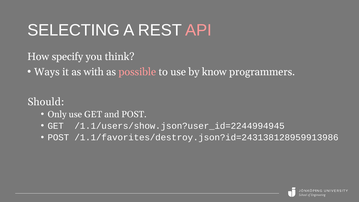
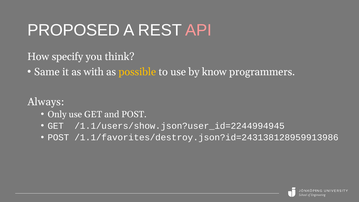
SELECTING: SELECTING -> PROPOSED
Ways: Ways -> Same
possible colour: pink -> yellow
Should: Should -> Always
